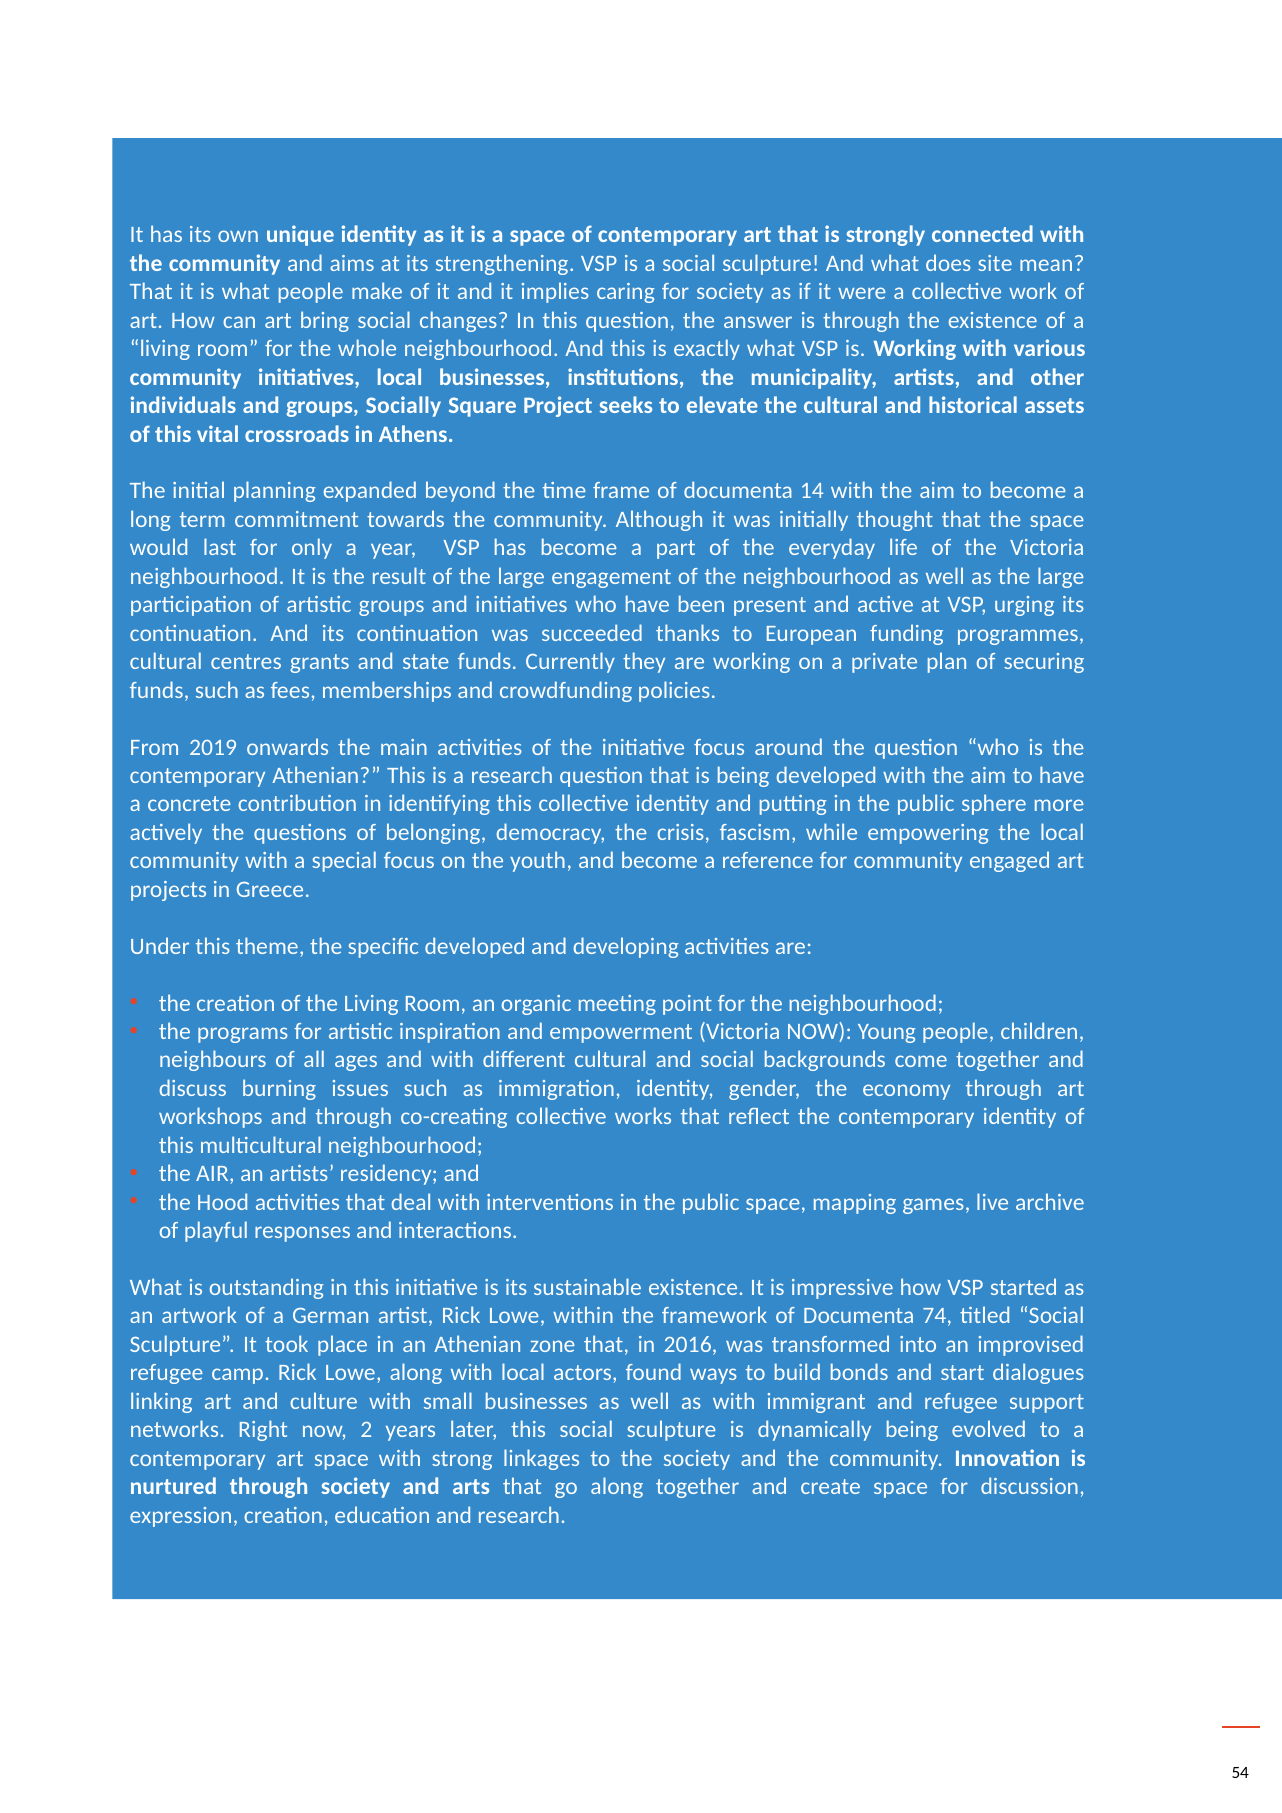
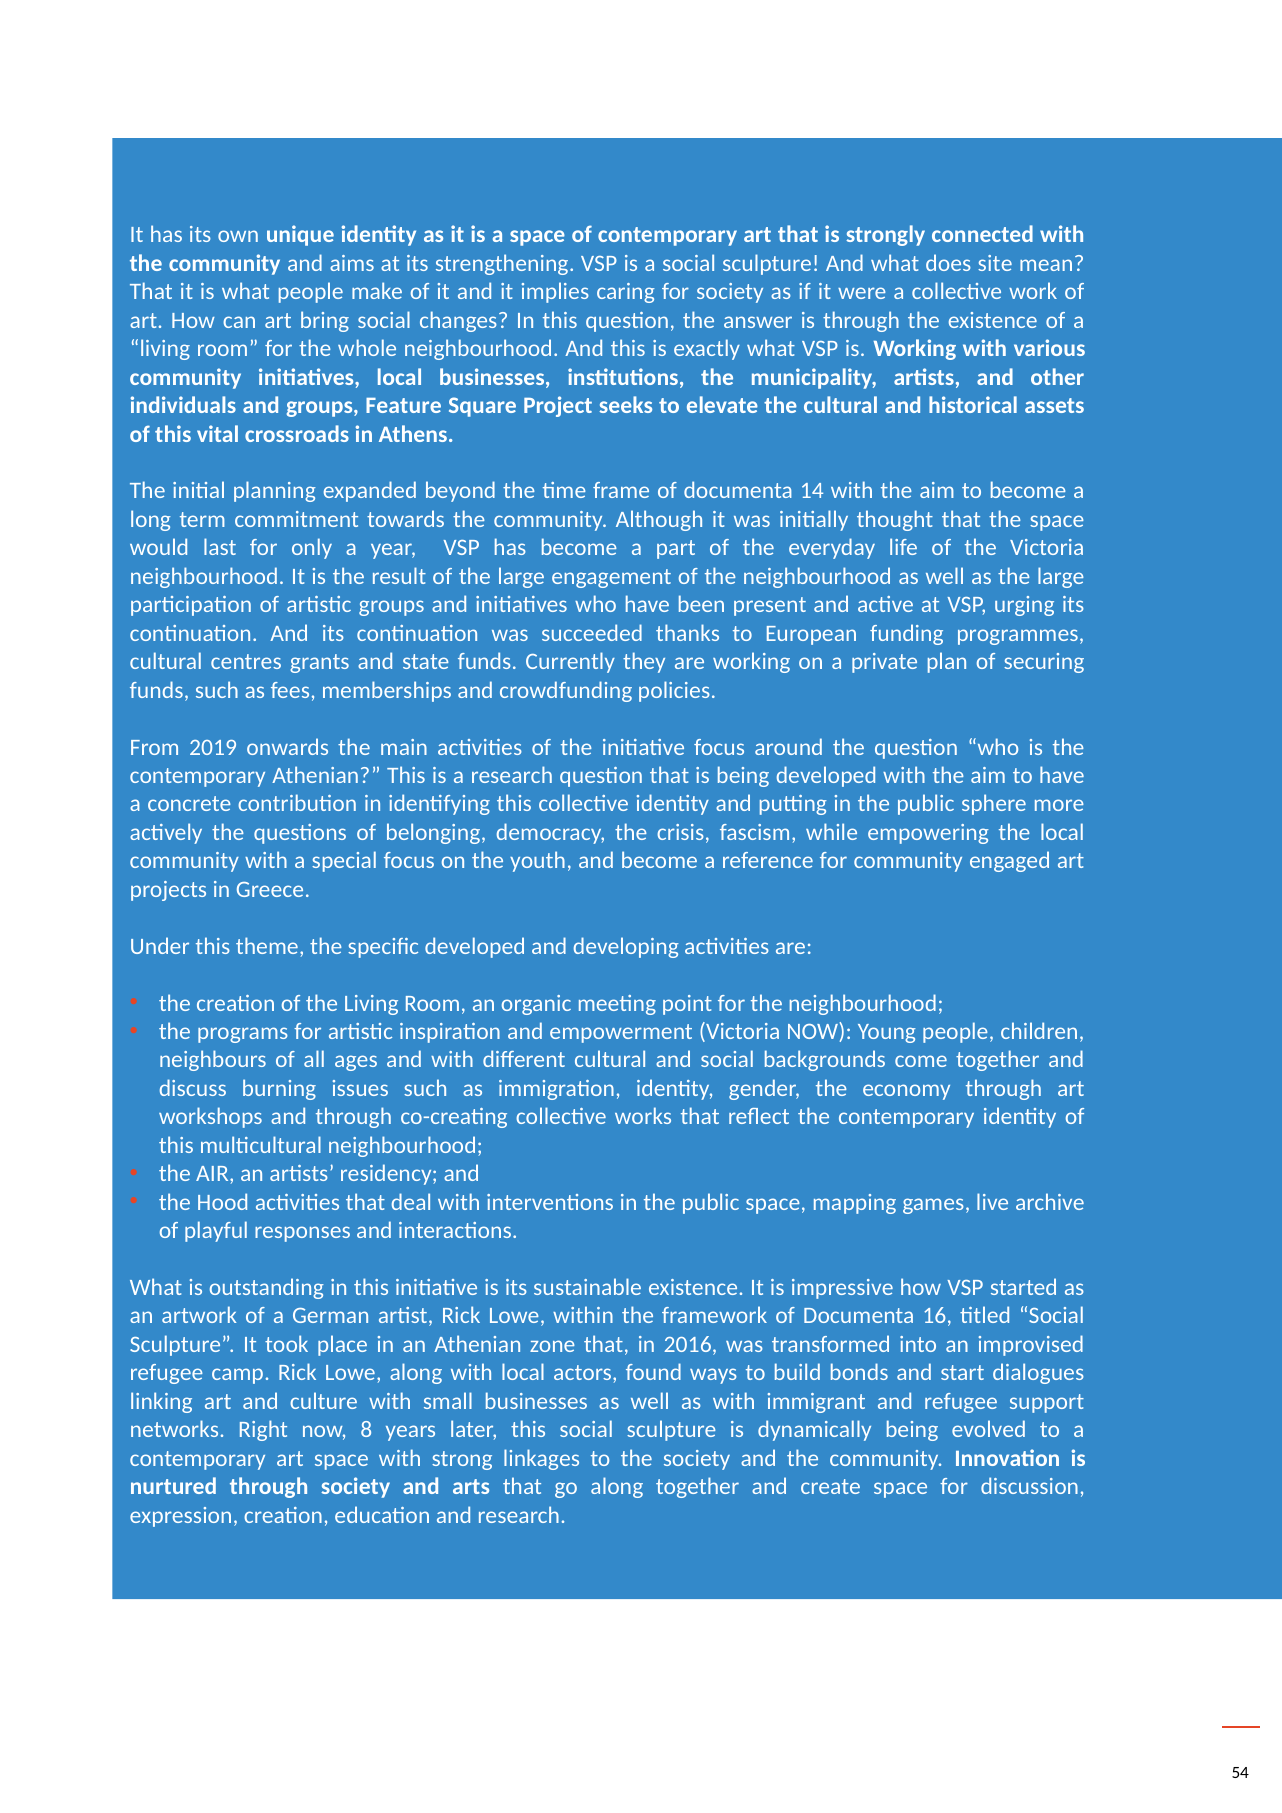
Socially: Socially -> Feature
74: 74 -> 16
2: 2 -> 8
